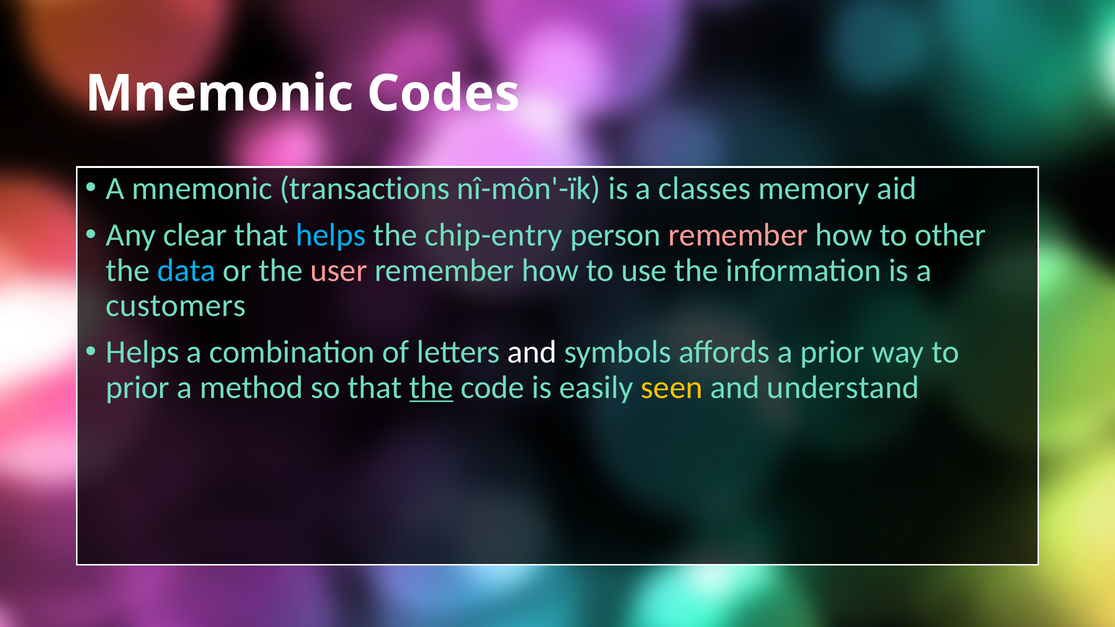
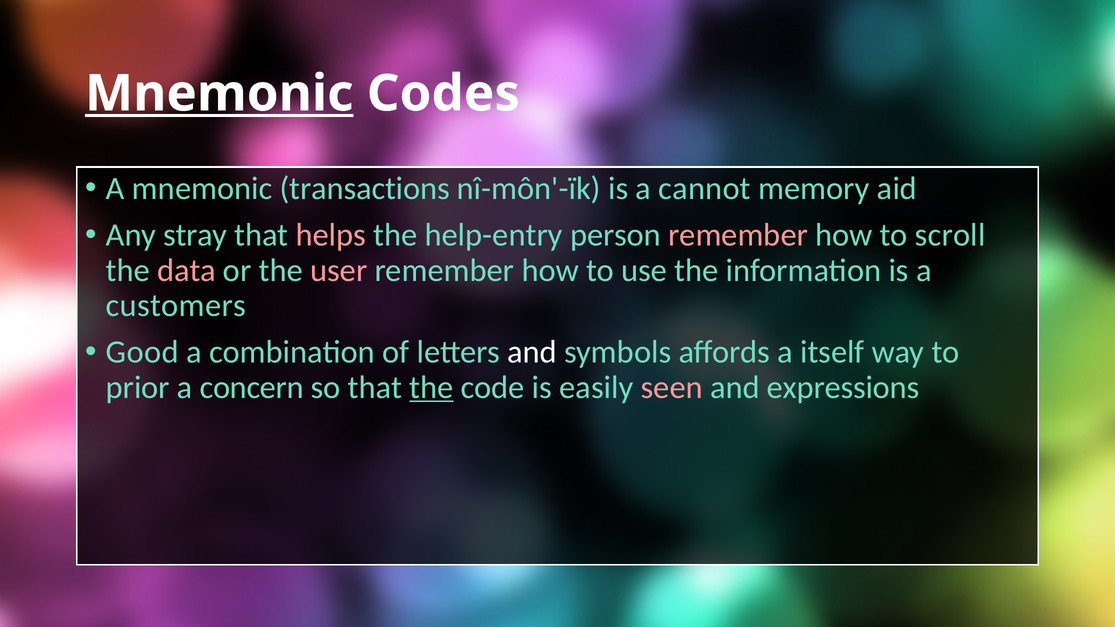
Mnemonic at (219, 94) underline: none -> present
classes: classes -> cannot
clear: clear -> stray
helps at (331, 235) colour: light blue -> pink
chip-entry: chip-entry -> help-entry
other: other -> scroll
data colour: light blue -> pink
Helps at (143, 352): Helps -> Good
a prior: prior -> itself
method: method -> concern
seen colour: yellow -> pink
understand: understand -> expressions
